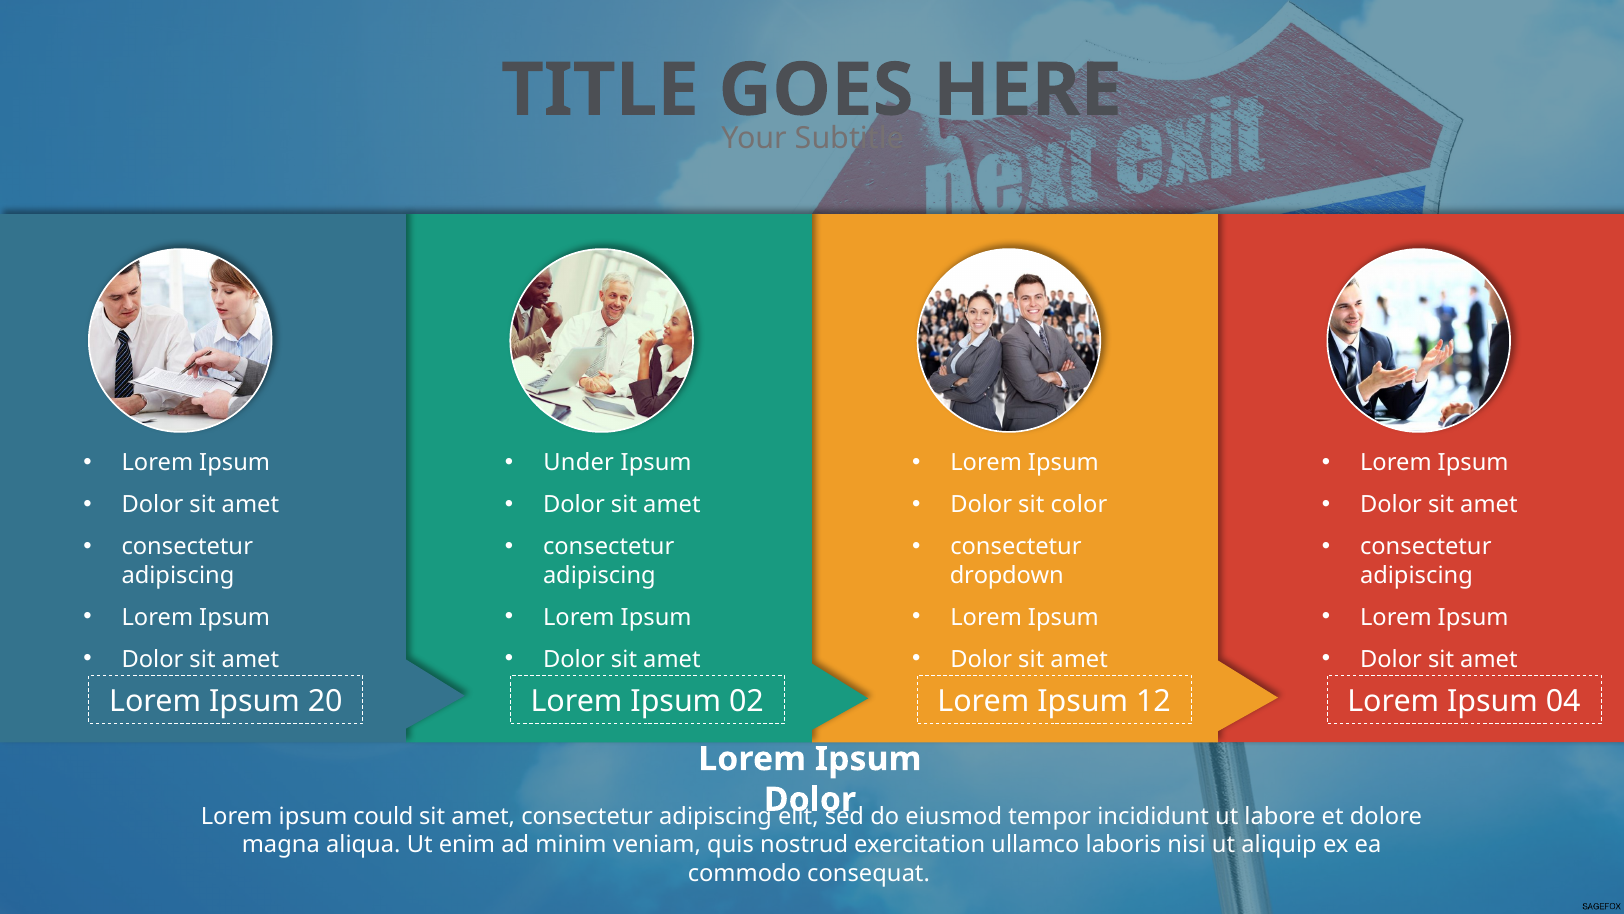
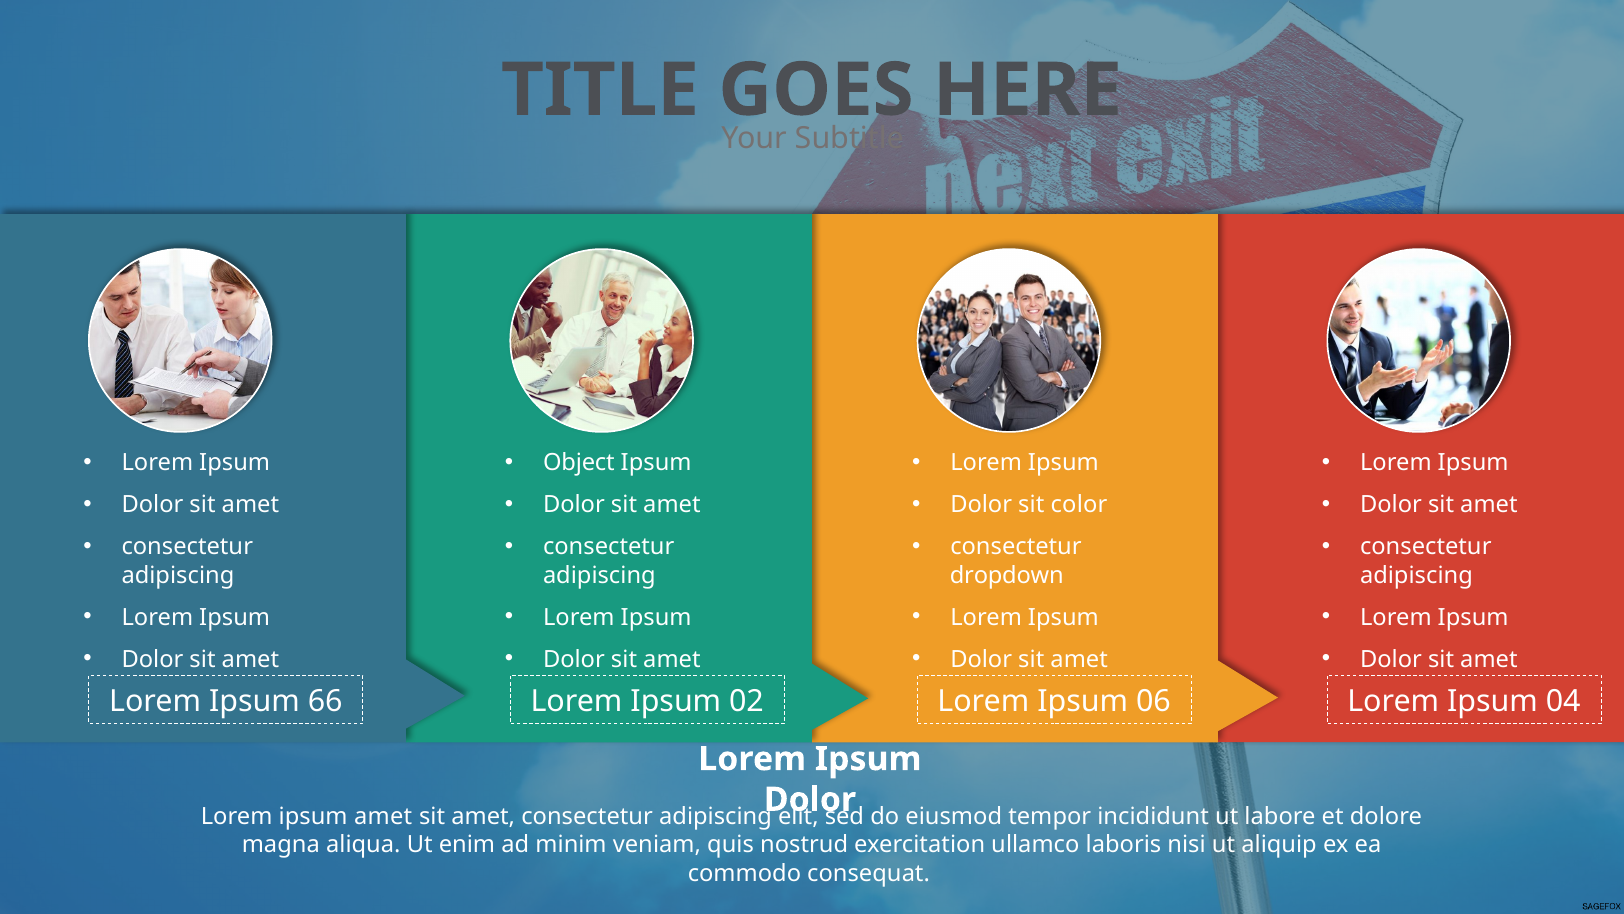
Under: Under -> Object
20: 20 -> 66
12: 12 -> 06
ipsum could: could -> amet
